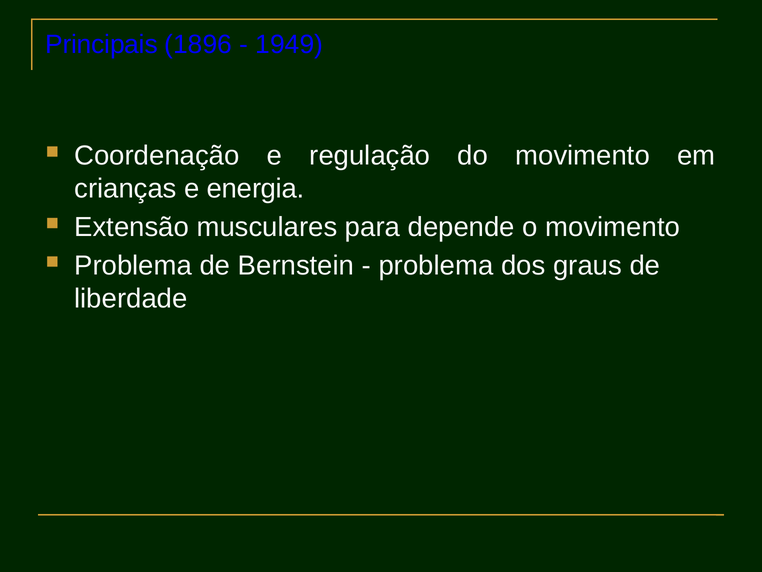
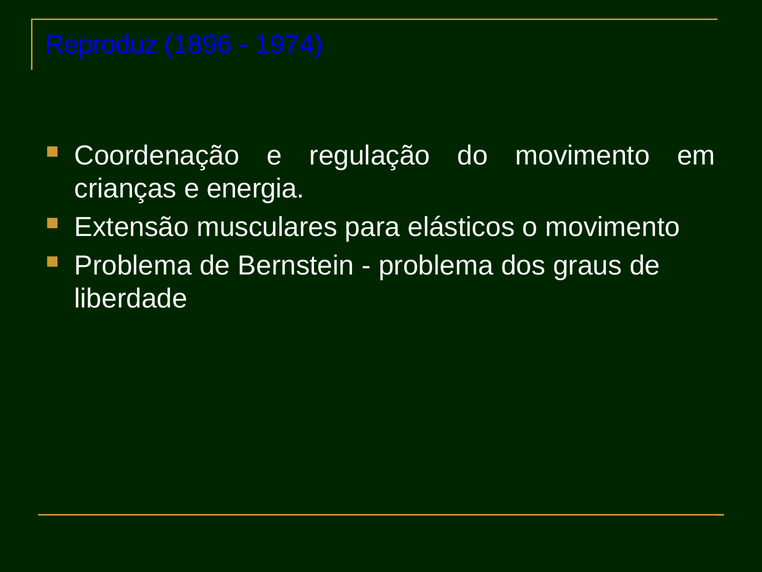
Principais: Principais -> Reproduz
1949: 1949 -> 1974
depende: depende -> elásticos
